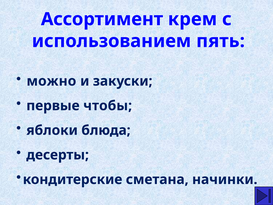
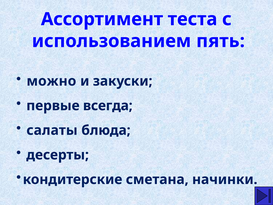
крем: крем -> теста
чтобы: чтобы -> всегда
яблоки: яблоки -> салаты
